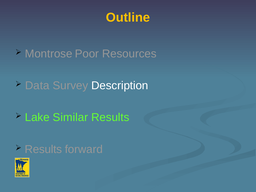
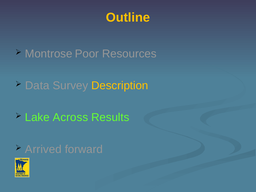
Description colour: white -> yellow
Similar: Similar -> Across
Results at (43, 149): Results -> Arrived
